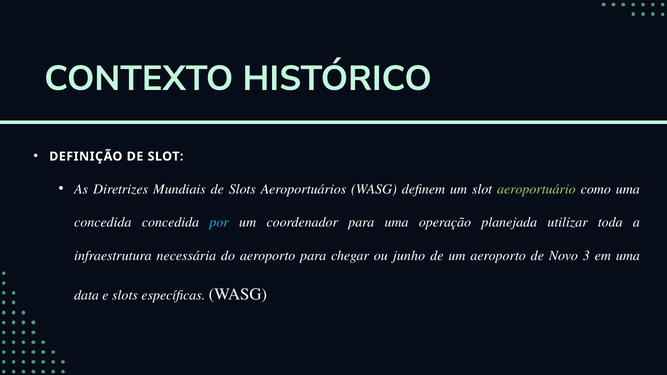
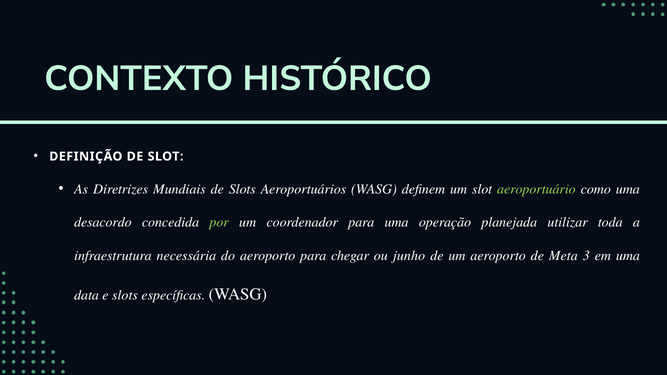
concedida at (103, 222): concedida -> desacordo
por colour: light blue -> light green
Novo: Novo -> Meta
